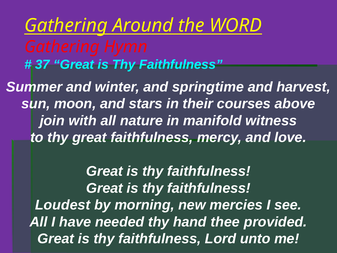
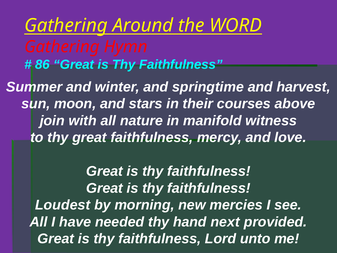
37: 37 -> 86
thee: thee -> next
